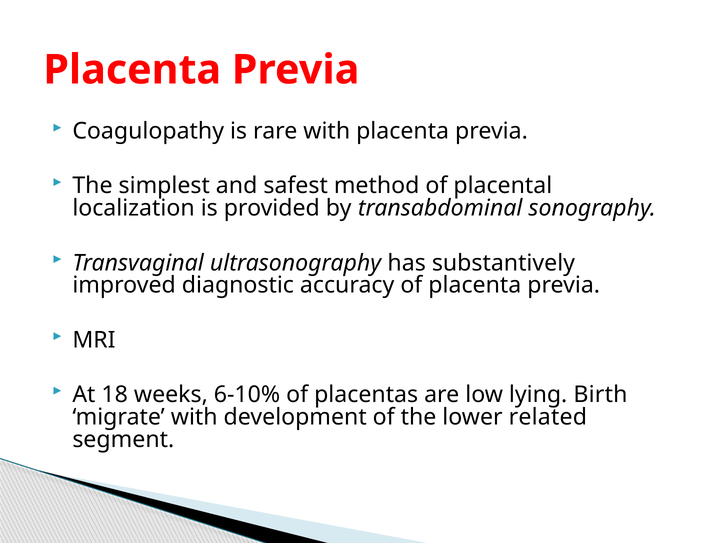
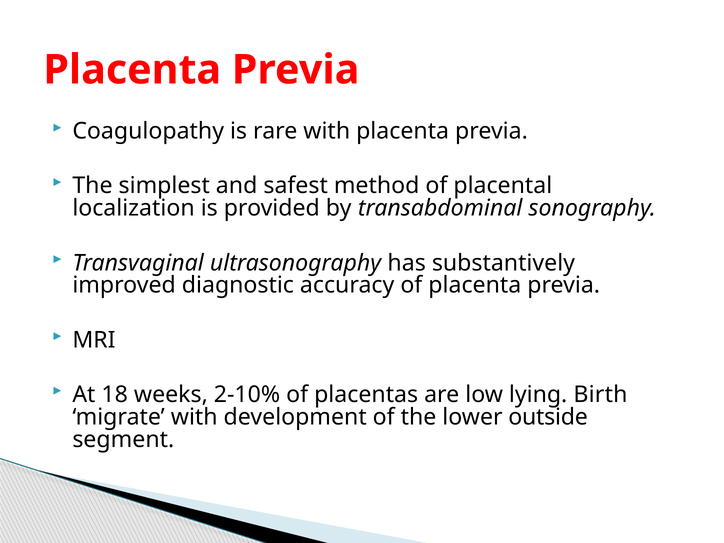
6-10%: 6-10% -> 2-10%
related: related -> outside
